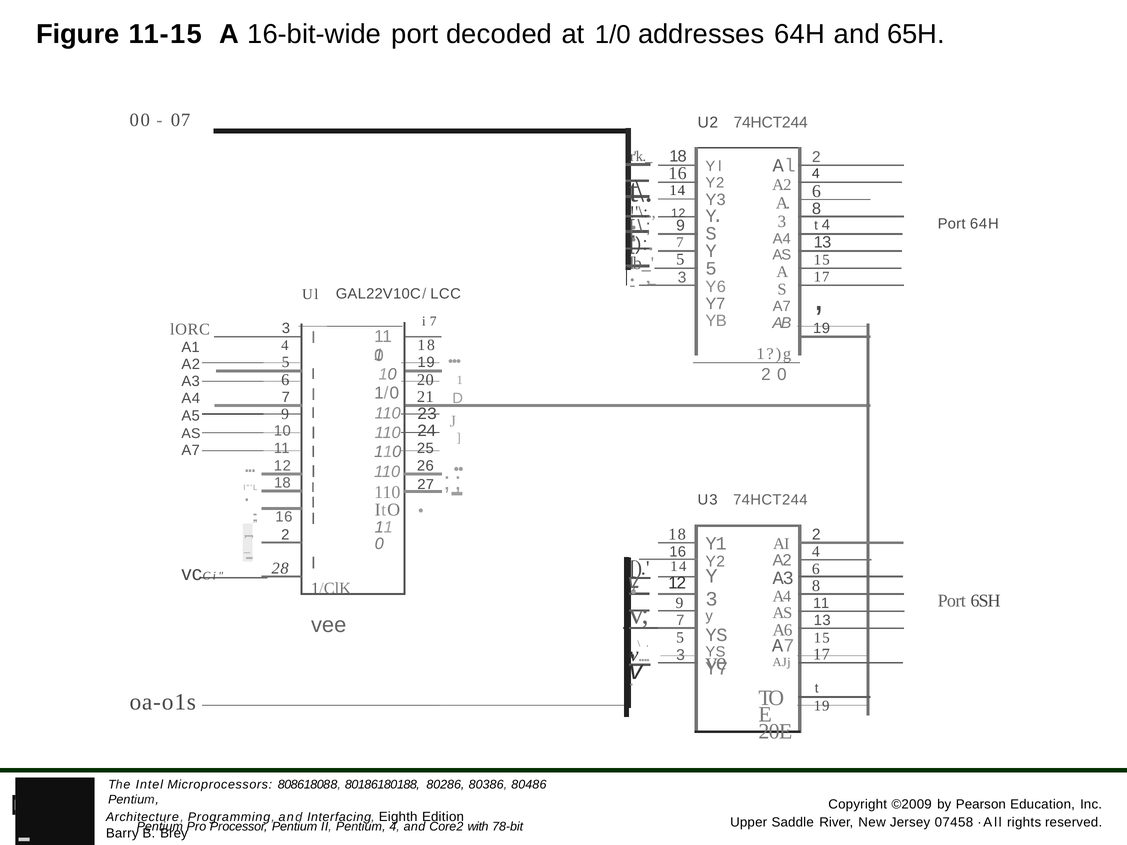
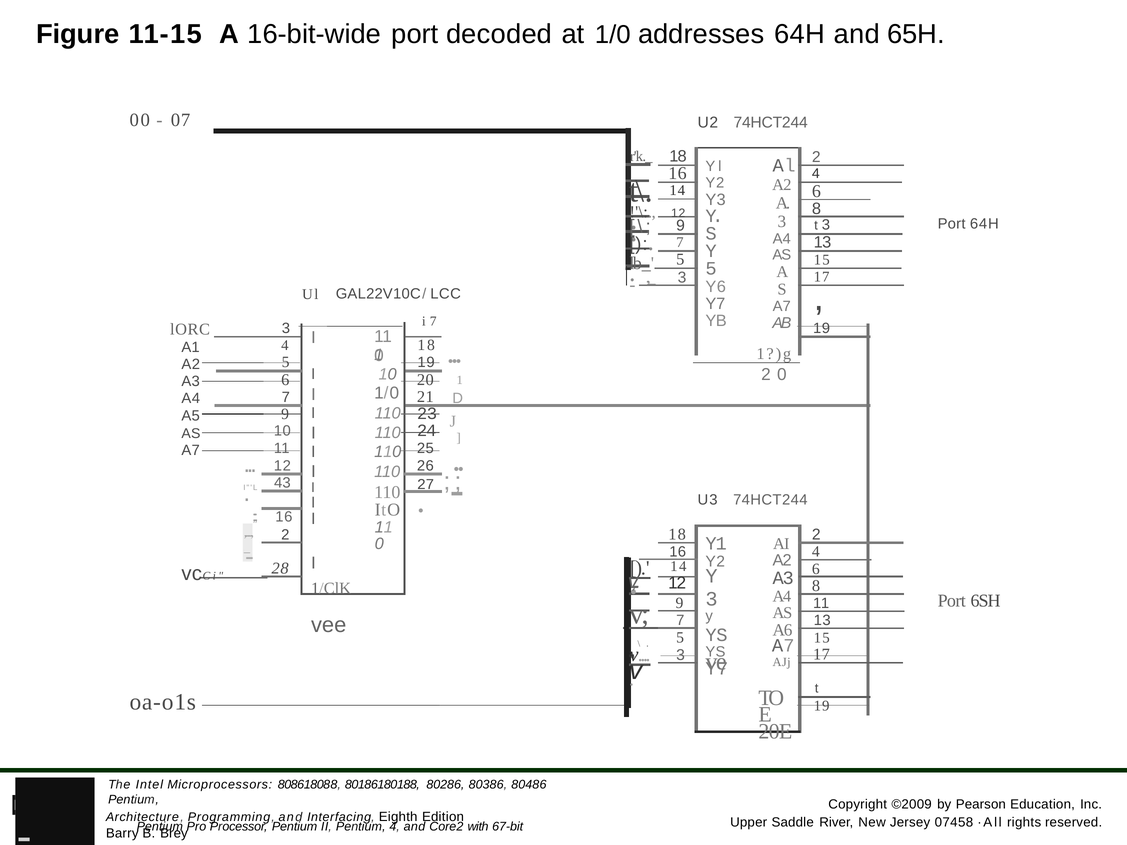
t 4: 4 -> 3
18 at (282, 483): 18 -> 43
78-bit: 78-bit -> 67-bit
